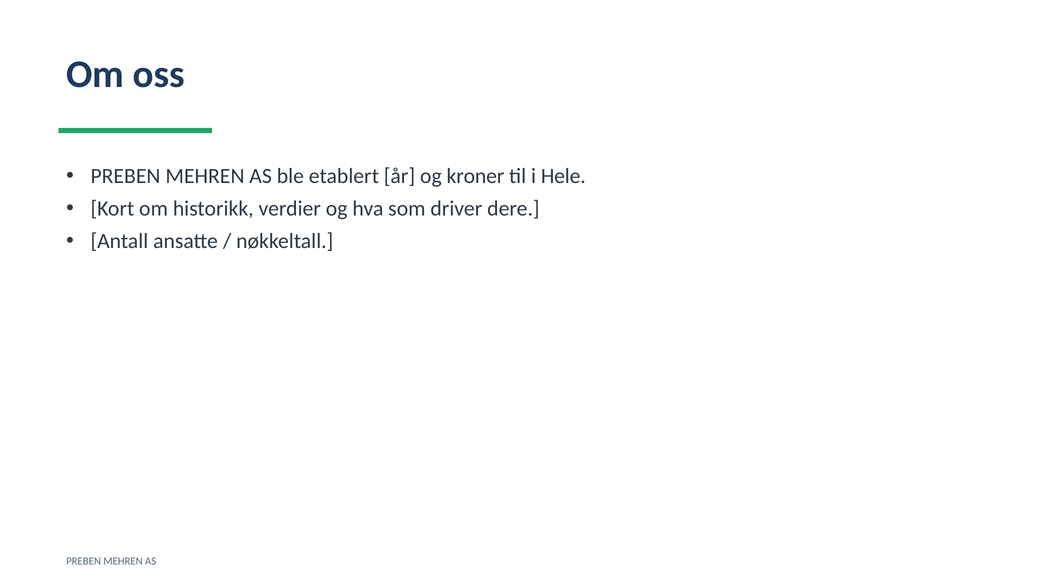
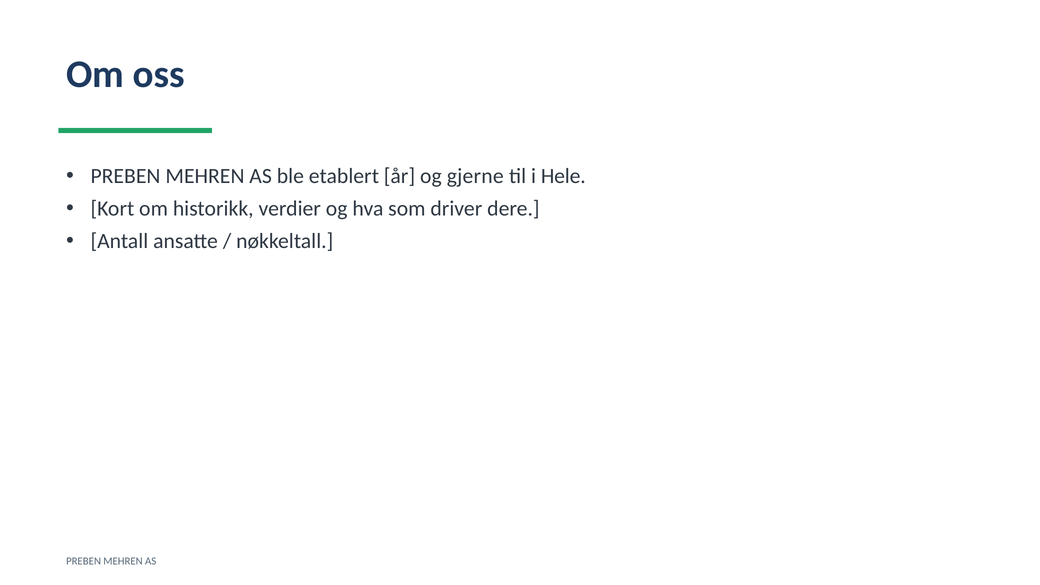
kroner: kroner -> gjerne
